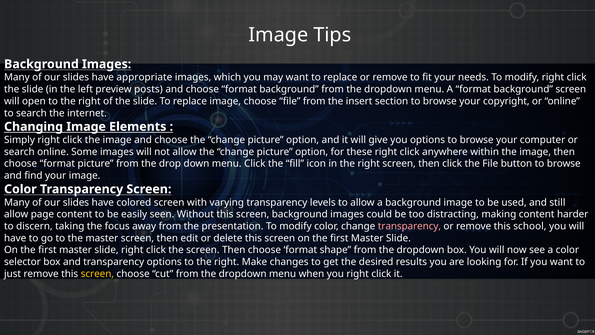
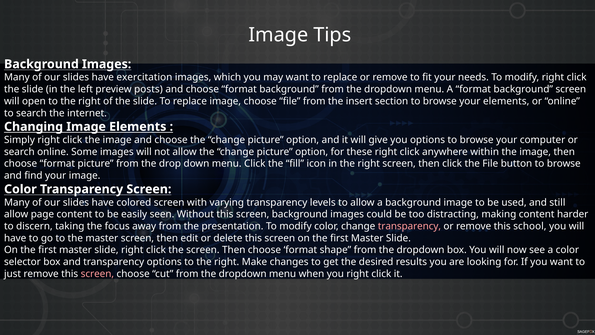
appropriate: appropriate -> exercitation
your copyright: copyright -> elements
screen at (97, 274) colour: yellow -> pink
